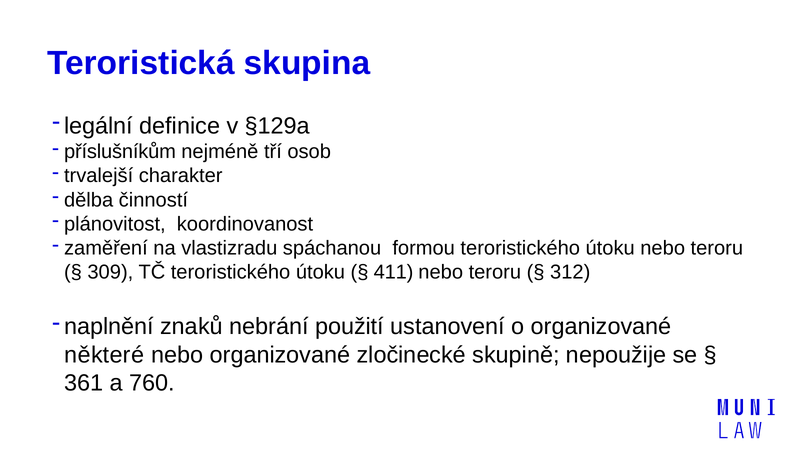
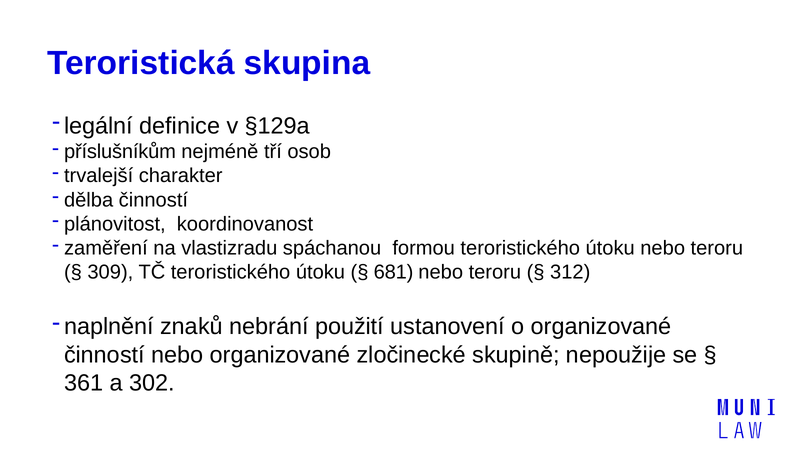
411: 411 -> 681
některé at (104, 355): některé -> činností
760: 760 -> 302
